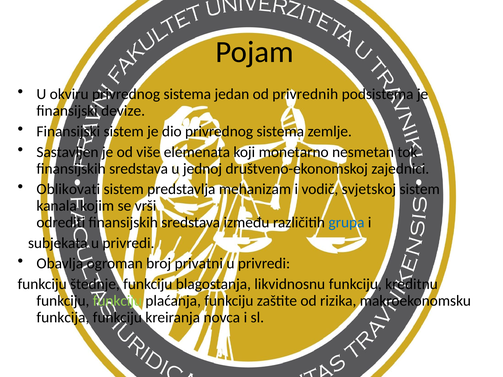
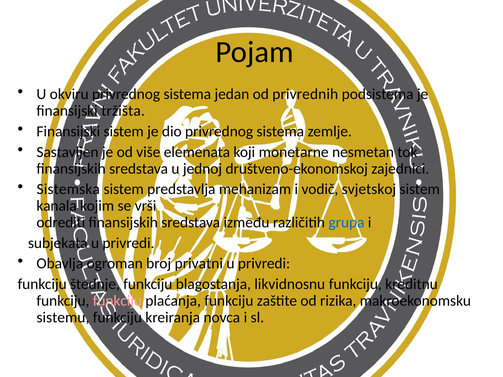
devize: devize -> tržišta
monetarno: monetarno -> monetarne
Oblikovati: Oblikovati -> Sistemska
funkciju at (117, 301) colour: light green -> pink
funkcija: funkcija -> sistemu
